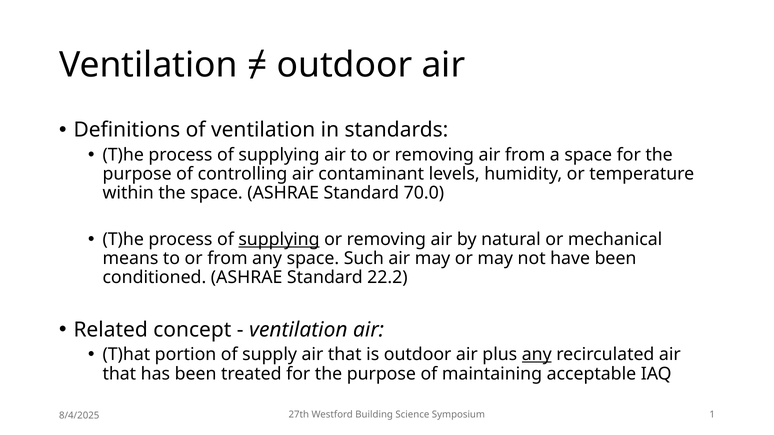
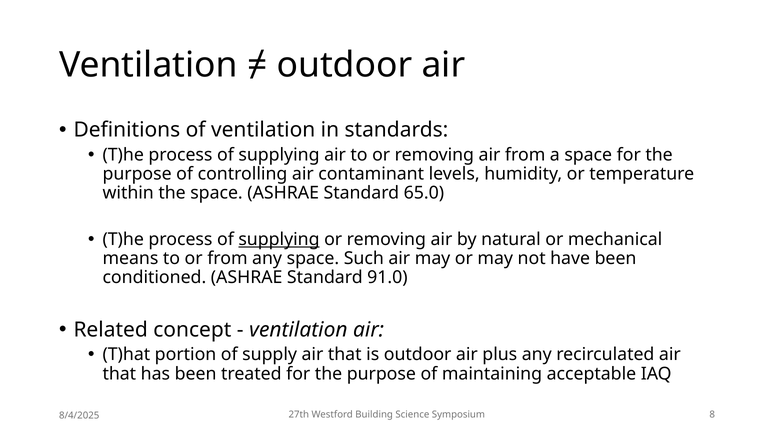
70.0: 70.0 -> 65.0
22.2: 22.2 -> 91.0
any at (537, 355) underline: present -> none
1: 1 -> 8
